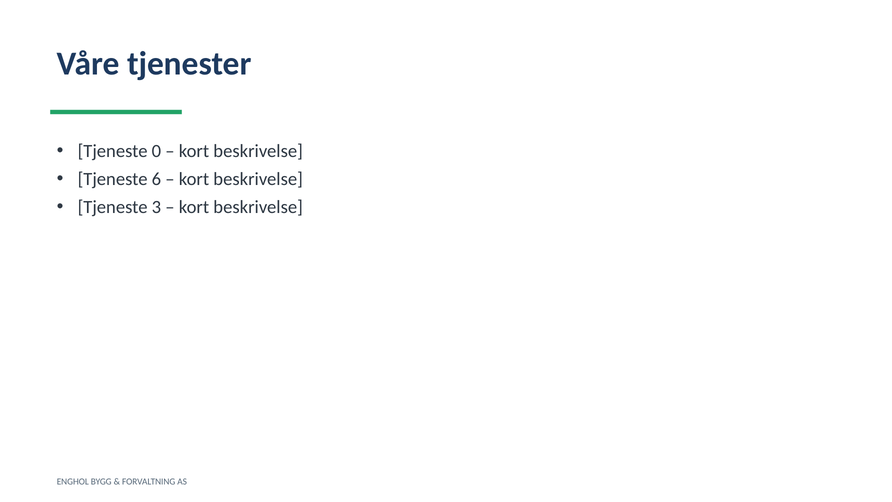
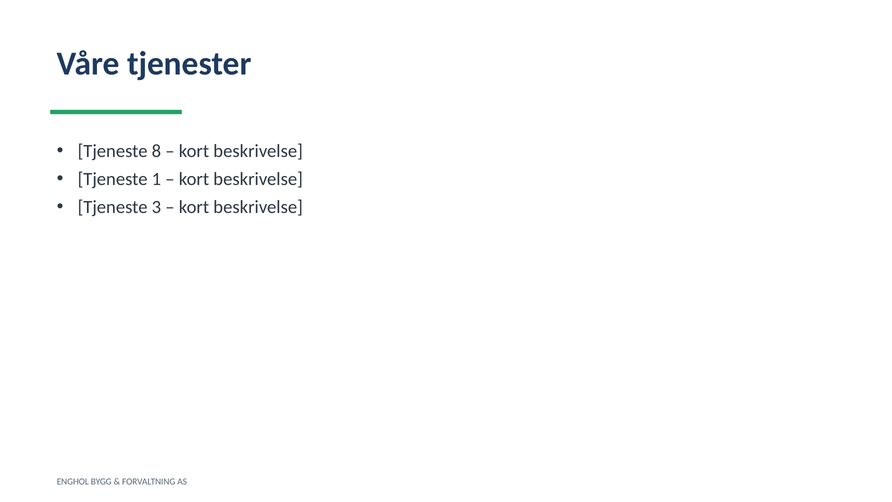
0: 0 -> 8
6: 6 -> 1
